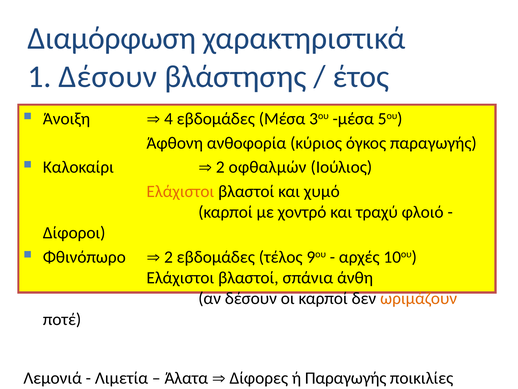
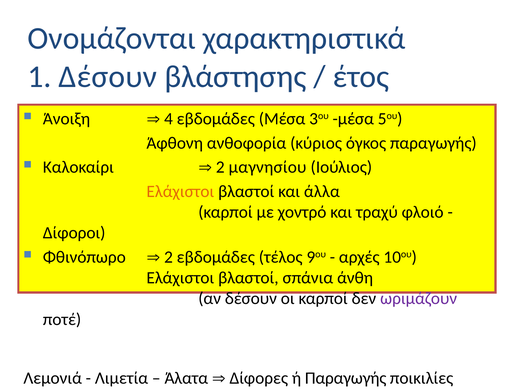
Διαμόρφωση: Διαμόρφωση -> Ονομάζονται
οφθαλμών: οφθαλμών -> μαγνησίου
χυμό: χυμό -> άλλα
ωριμάζουν colour: orange -> purple
